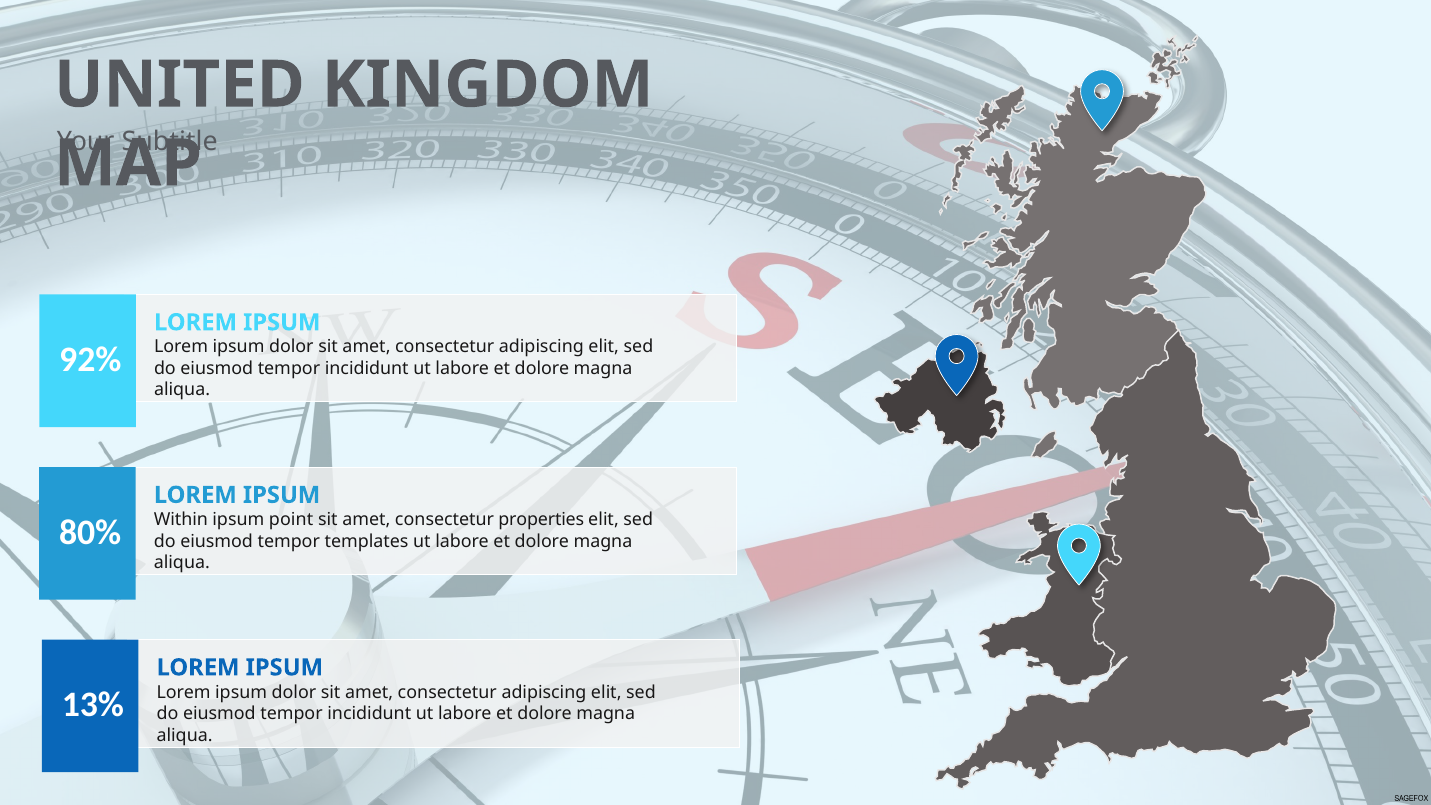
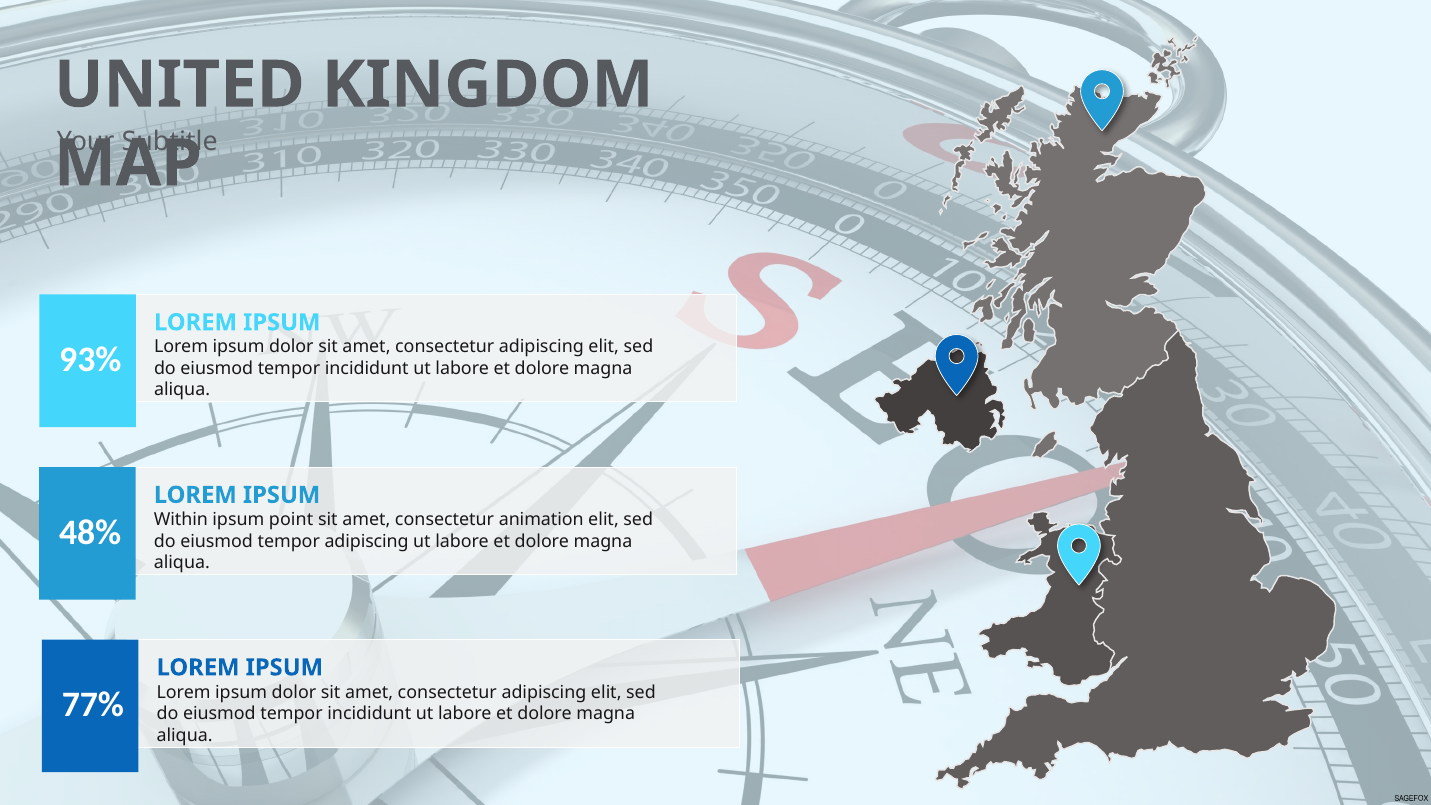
92%: 92% -> 93%
properties: properties -> animation
80%: 80% -> 48%
tempor templates: templates -> adipiscing
13%: 13% -> 77%
